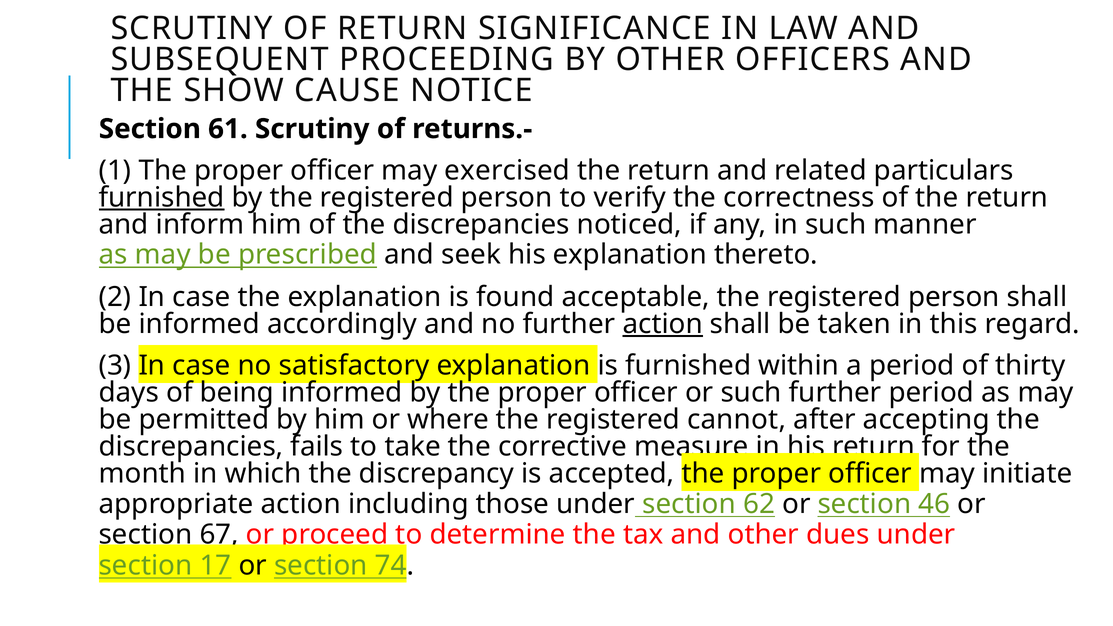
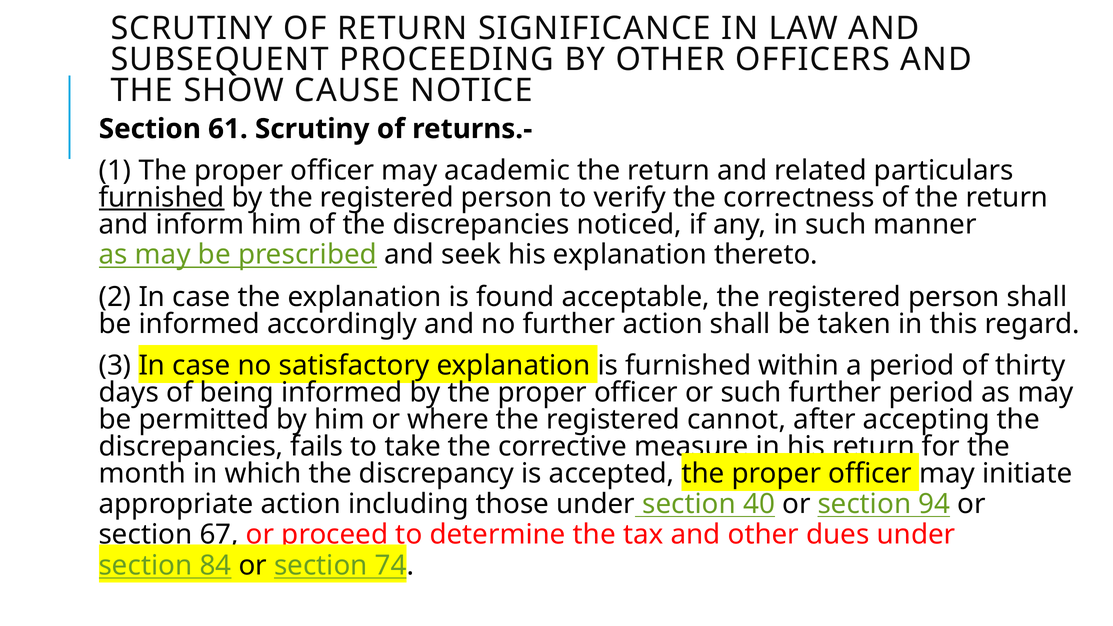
exercised: exercised -> academic
action at (663, 324) underline: present -> none
62: 62 -> 40
46: 46 -> 94
17: 17 -> 84
